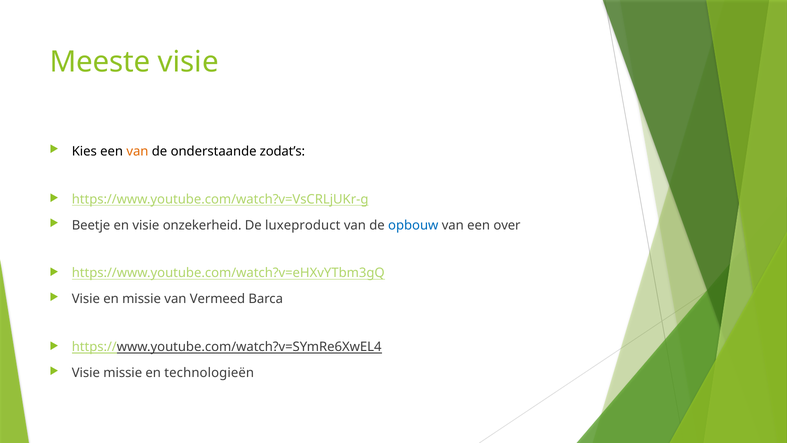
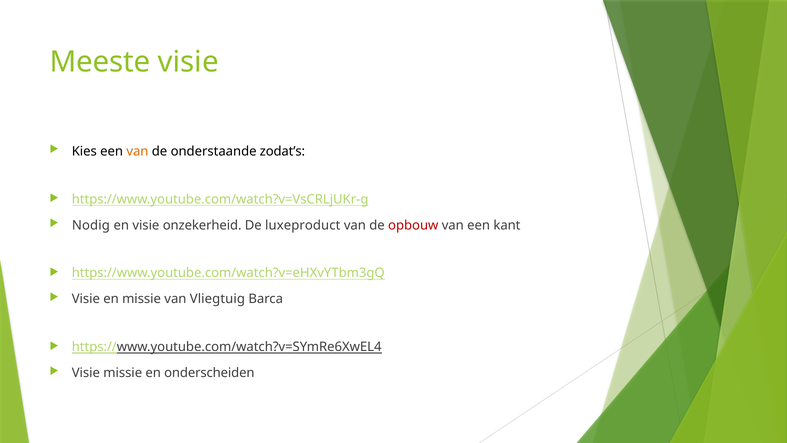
Beetje: Beetje -> Nodig
opbouw colour: blue -> red
over: over -> kant
Vermeed: Vermeed -> Vliegtuig
technologieën: technologieën -> onderscheiden
